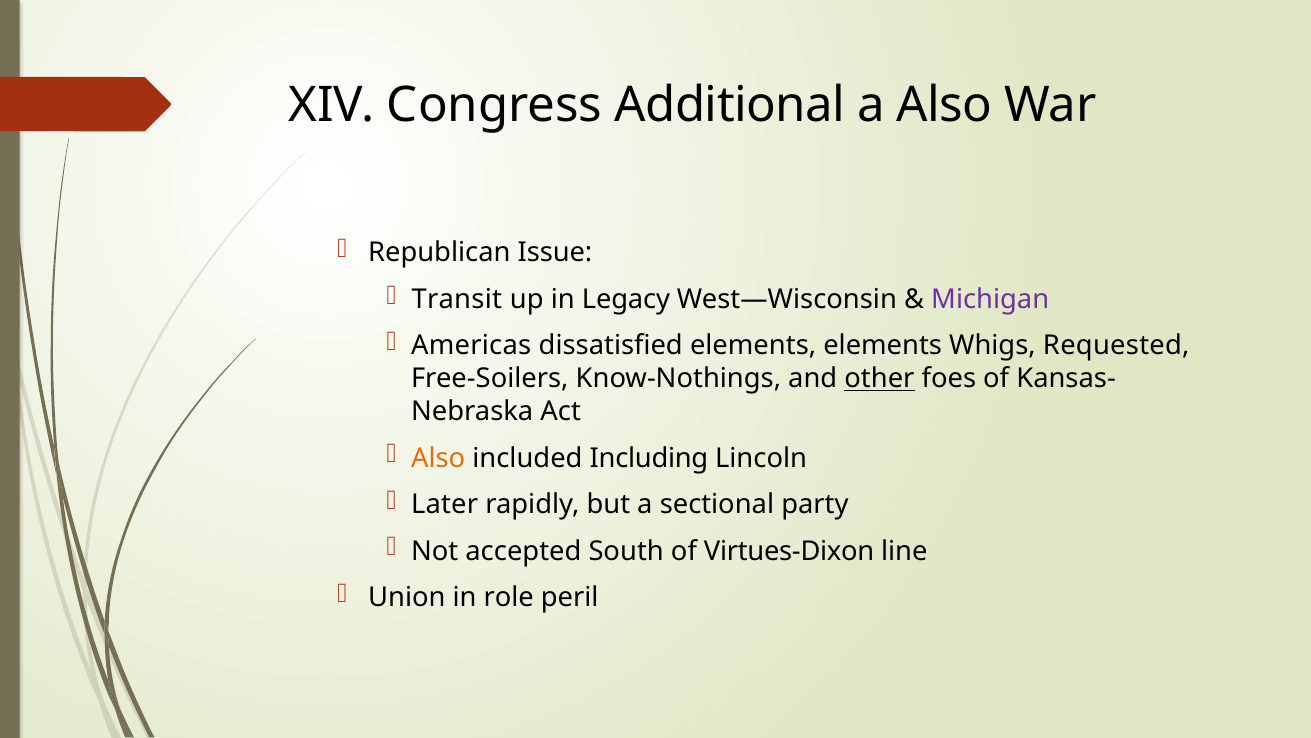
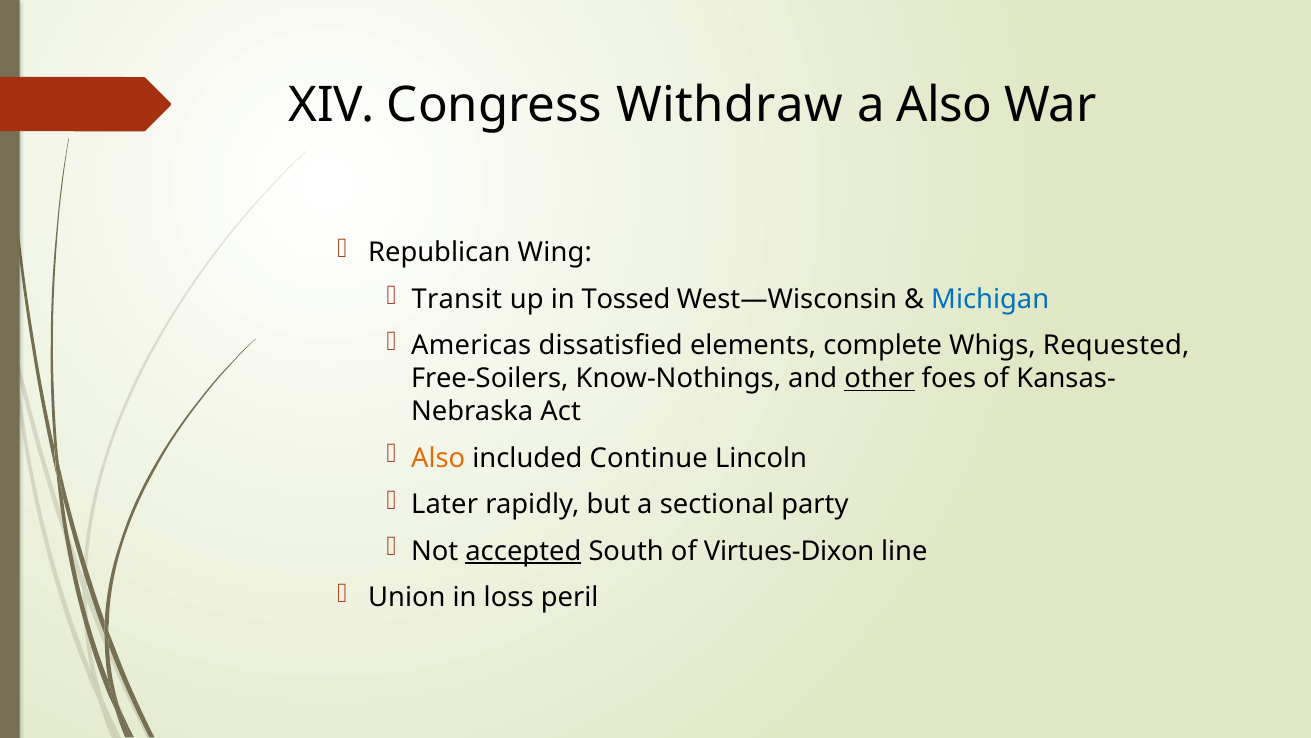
Additional: Additional -> Withdraw
Issue: Issue -> Wing
Legacy: Legacy -> Tossed
Michigan colour: purple -> blue
elements elements: elements -> complete
Including: Including -> Continue
accepted underline: none -> present
role: role -> loss
